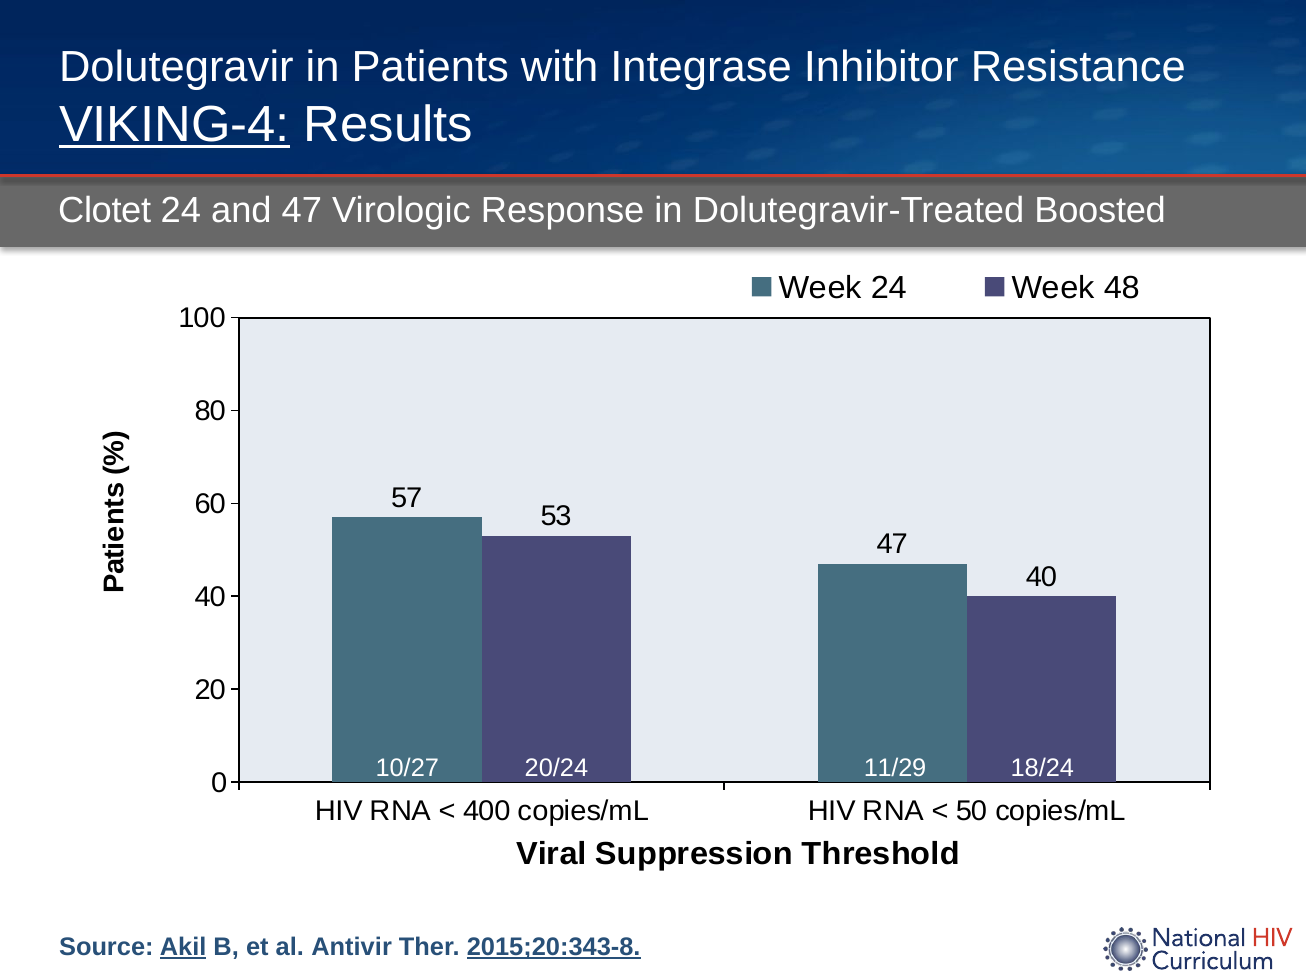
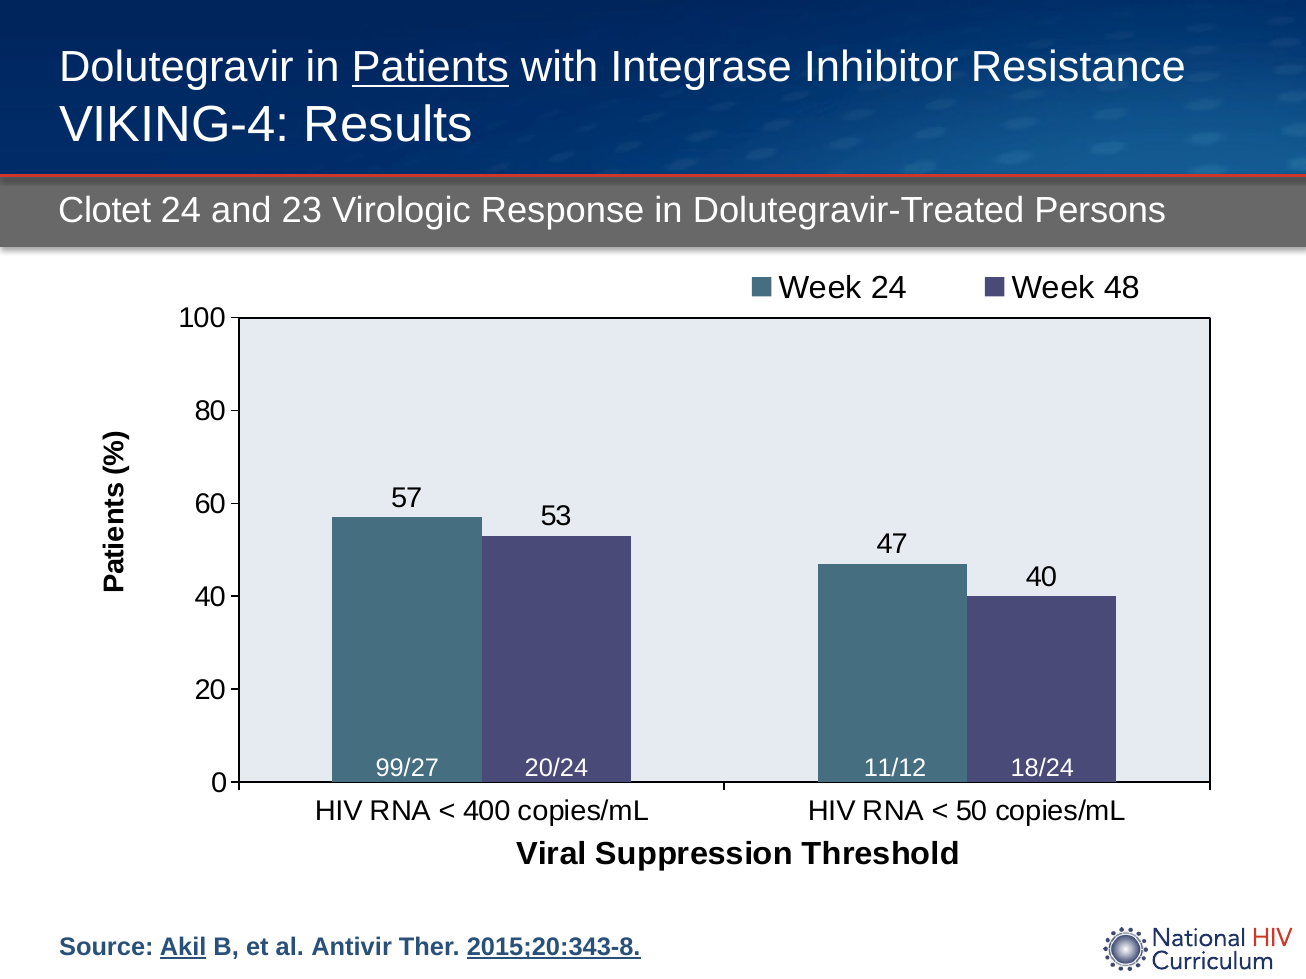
Patients underline: none -> present
VIKING-4 underline: present -> none
and 47: 47 -> 23
Boosted: Boosted -> Persons
10/27: 10/27 -> 99/27
11/29: 11/29 -> 11/12
